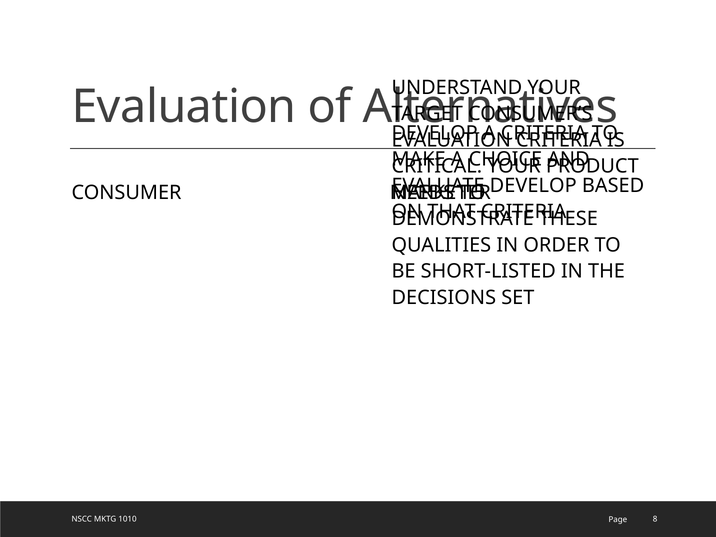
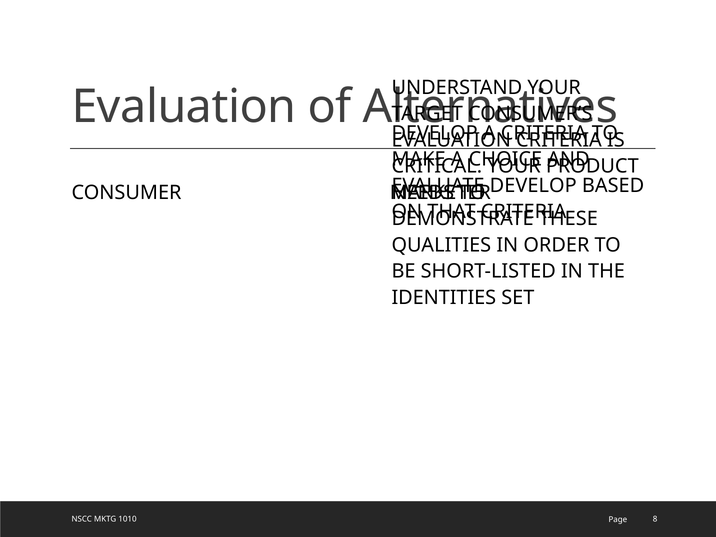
DECISIONS: DECISIONS -> IDENTITIES
